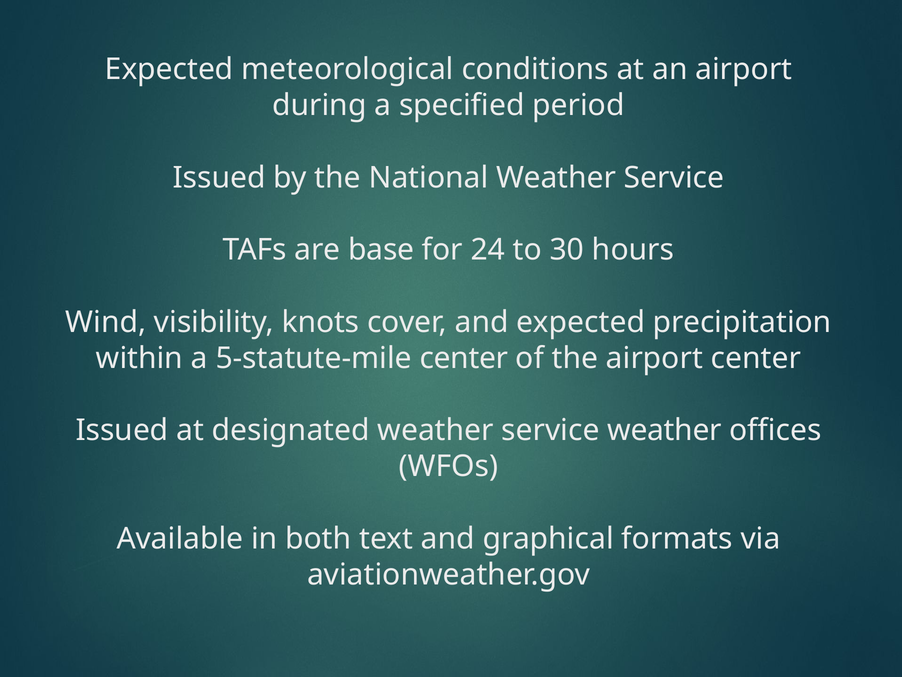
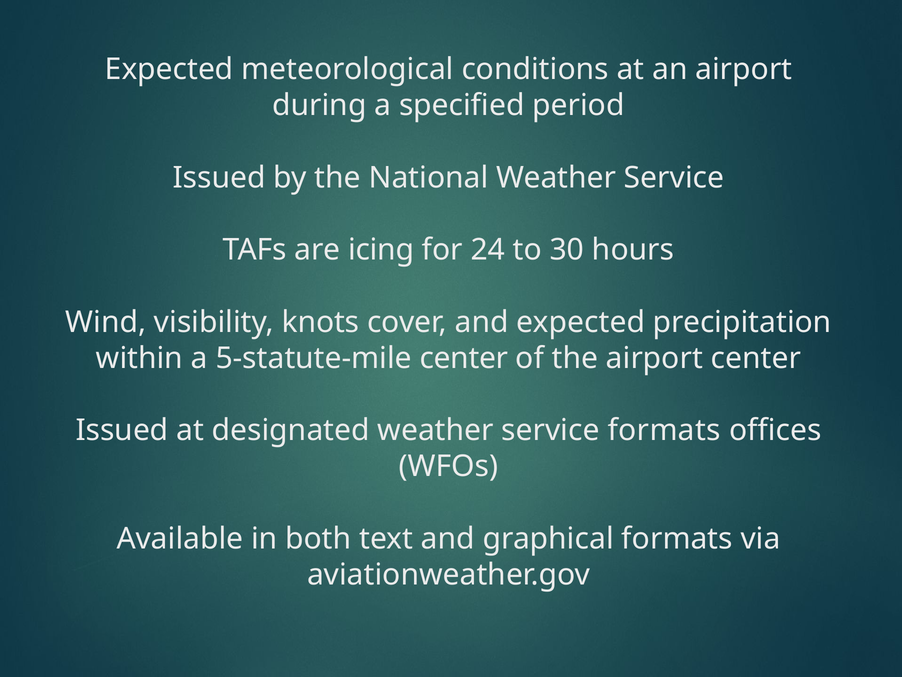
base: base -> icing
service weather: weather -> formats
